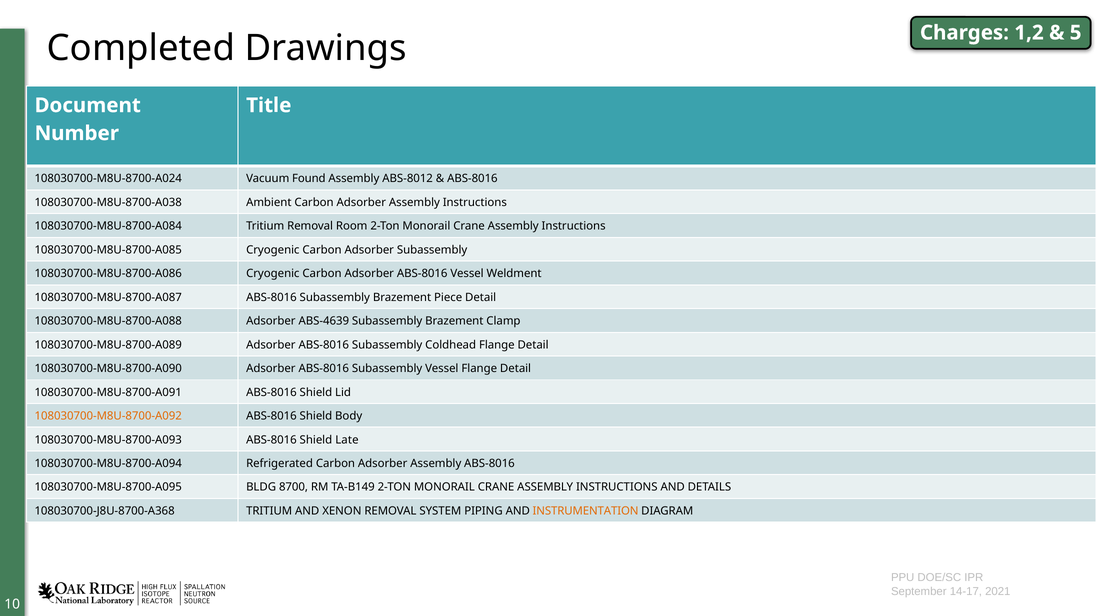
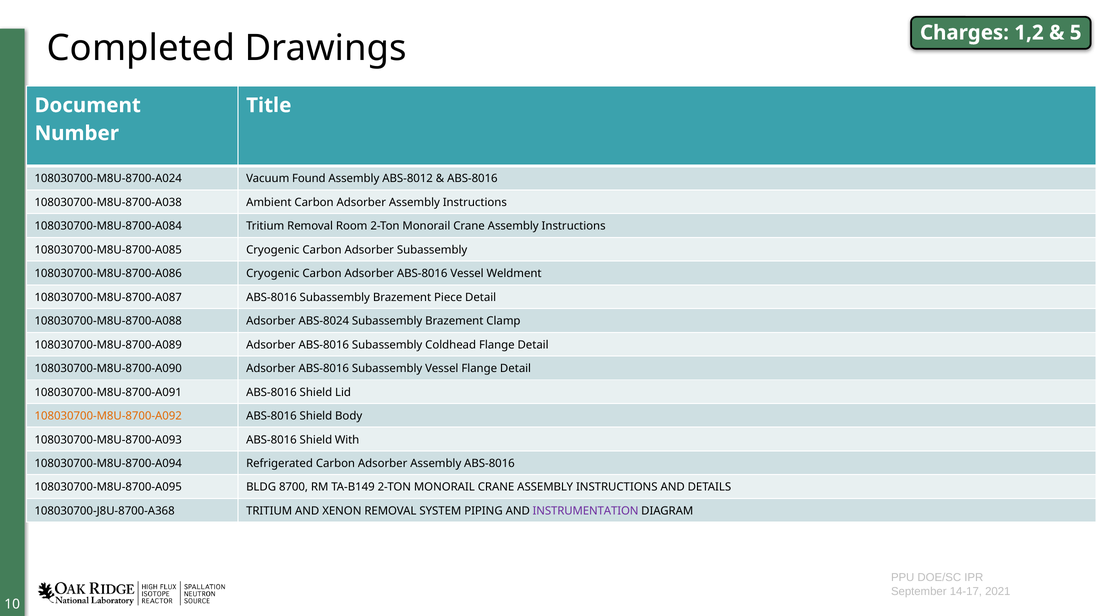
ABS-4639: ABS-4639 -> ABS-8024
Late: Late -> With
INSTRUMENTATION colour: orange -> purple
